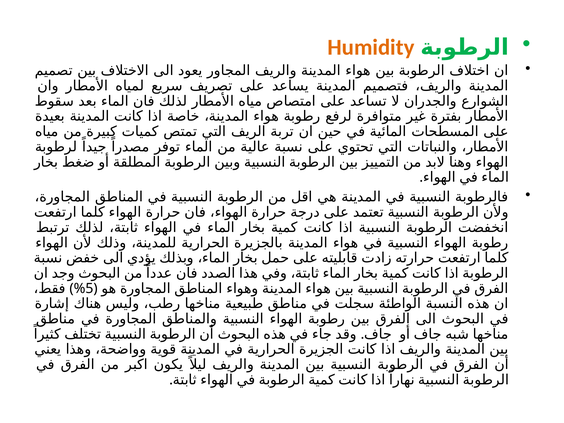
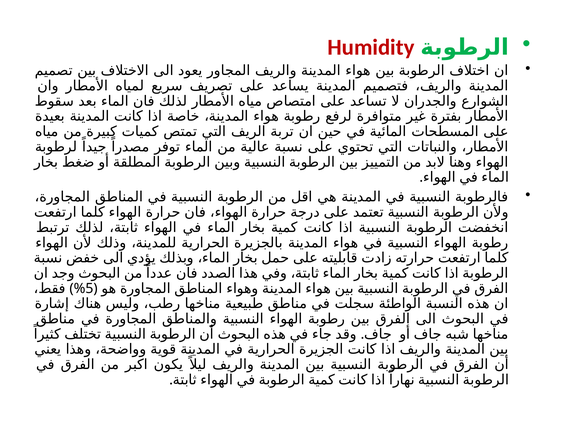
Humidity colour: orange -> red
